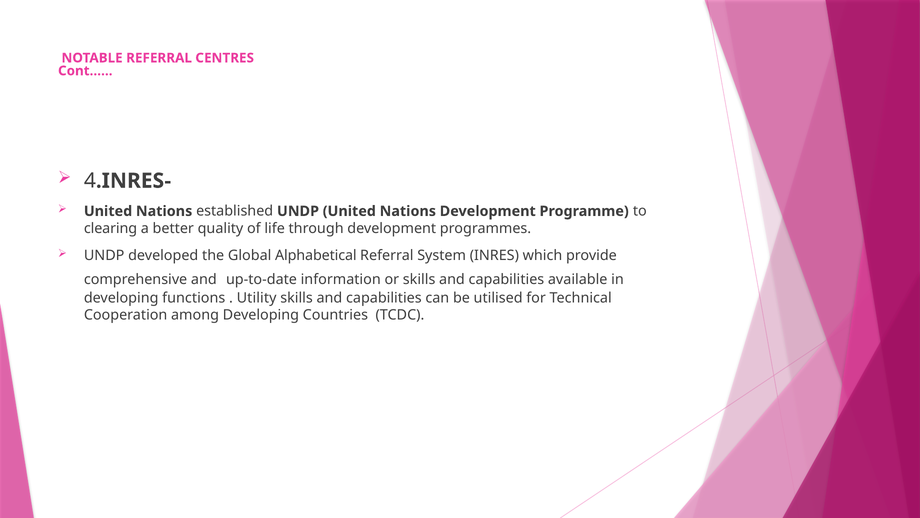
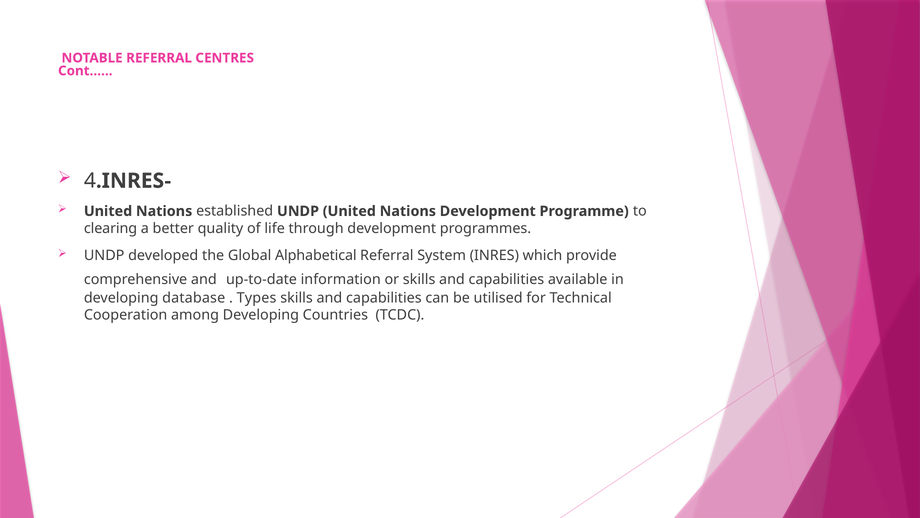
functions: functions -> database
Utility: Utility -> Types
